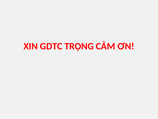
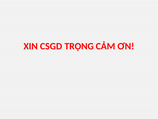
GDTC: GDTC -> CSGD
